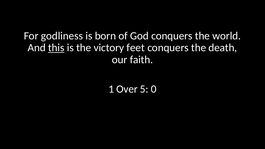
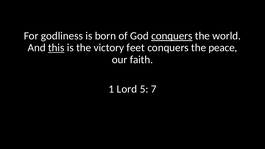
conquers at (172, 36) underline: none -> present
death: death -> peace
Over: Over -> Lord
0: 0 -> 7
